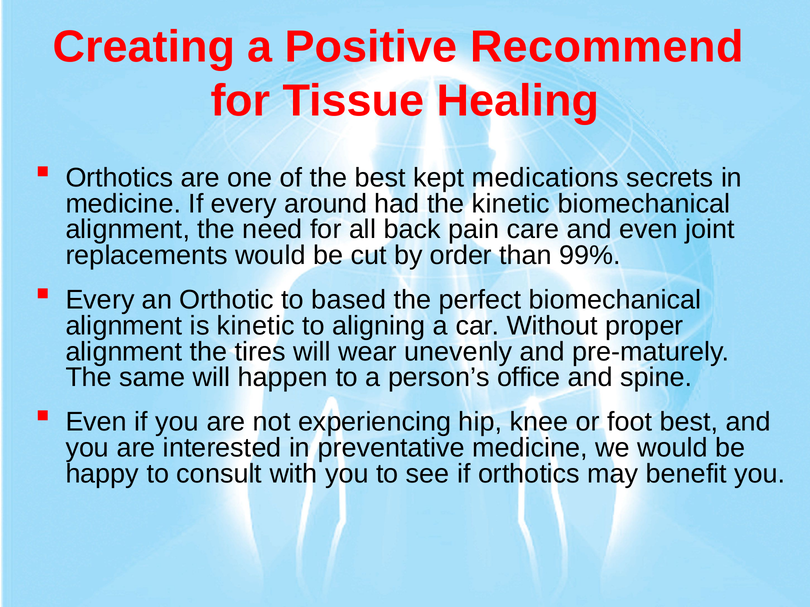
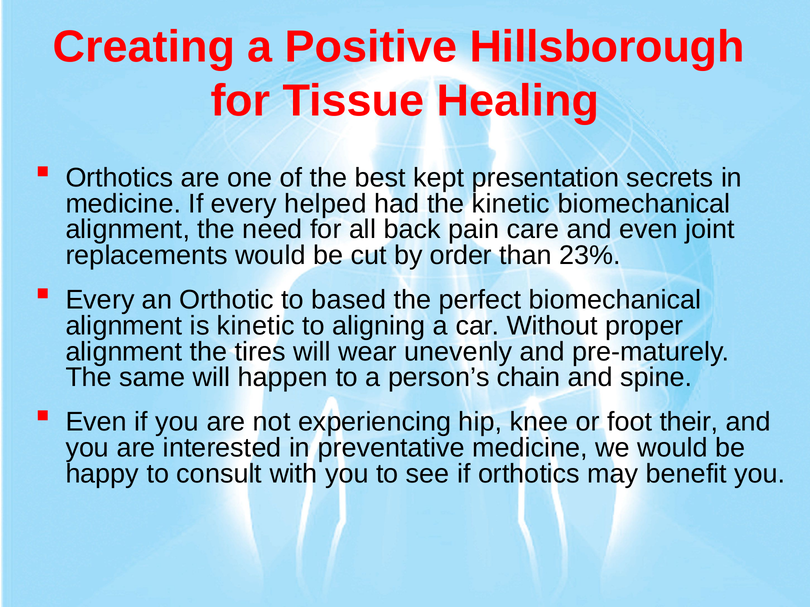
Recommend: Recommend -> Hillsborough
medications: medications -> presentation
around: around -> helped
99%: 99% -> 23%
office: office -> chain
foot best: best -> their
